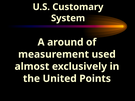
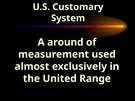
Points: Points -> Range
